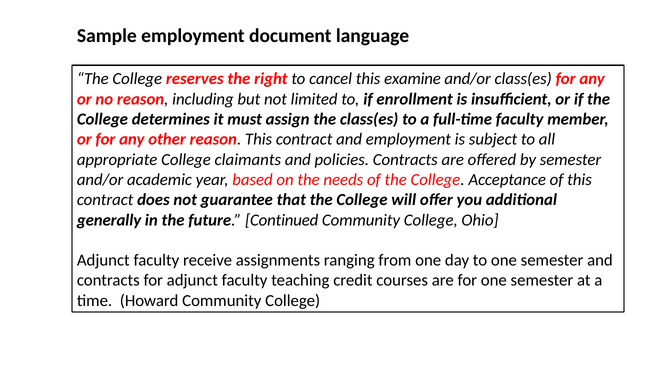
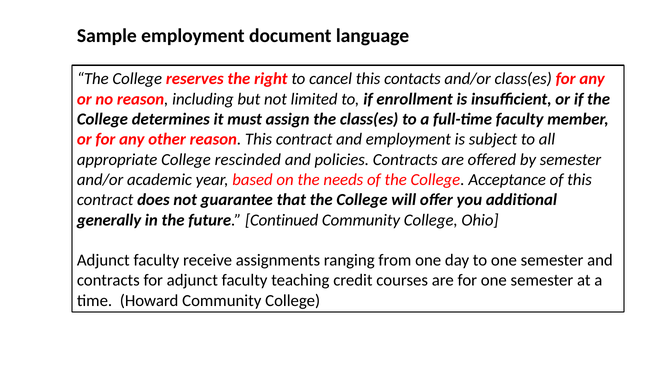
examine: examine -> contacts
claimants: claimants -> rescinded
